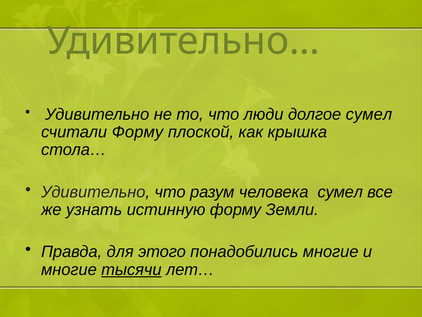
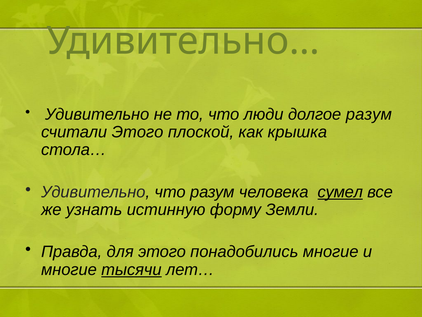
долгое сумел: сумел -> разум
считали Форму: Форму -> Этого
сумел at (340, 192) underline: none -> present
